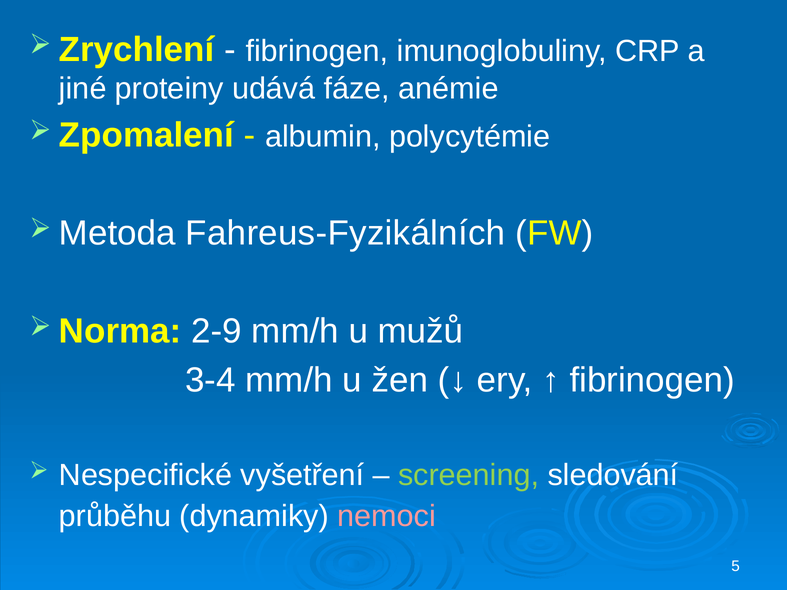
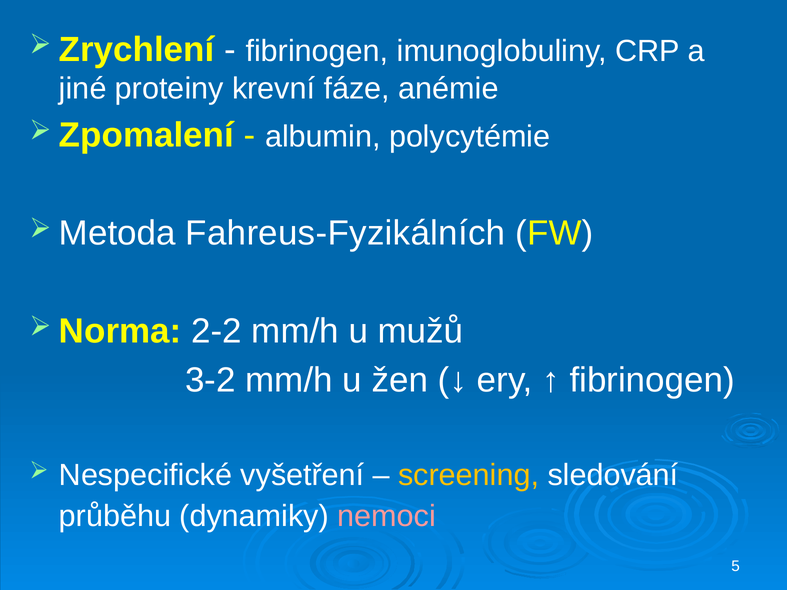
udává: udává -> krevní
2-9: 2-9 -> 2-2
3-4: 3-4 -> 3-2
screening colour: light green -> yellow
